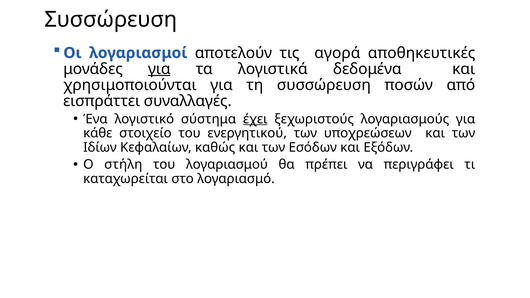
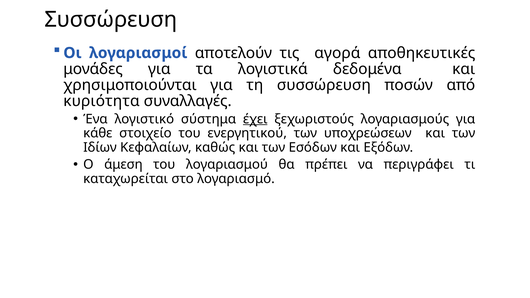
για at (159, 69) underline: present -> none
εισπράττει: εισπράττει -> κυριότητα
στήλη: στήλη -> άμεση
